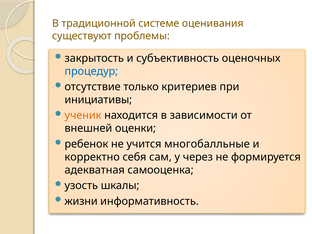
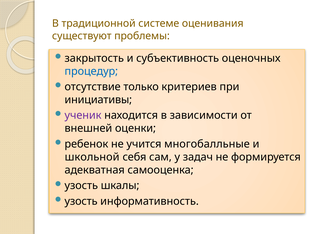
ученик colour: orange -> purple
корректно: корректно -> школьной
через: через -> задач
жизни at (81, 201): жизни -> узость
